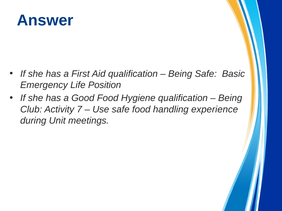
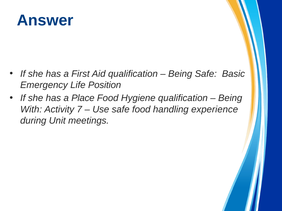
Good: Good -> Place
Club: Club -> With
